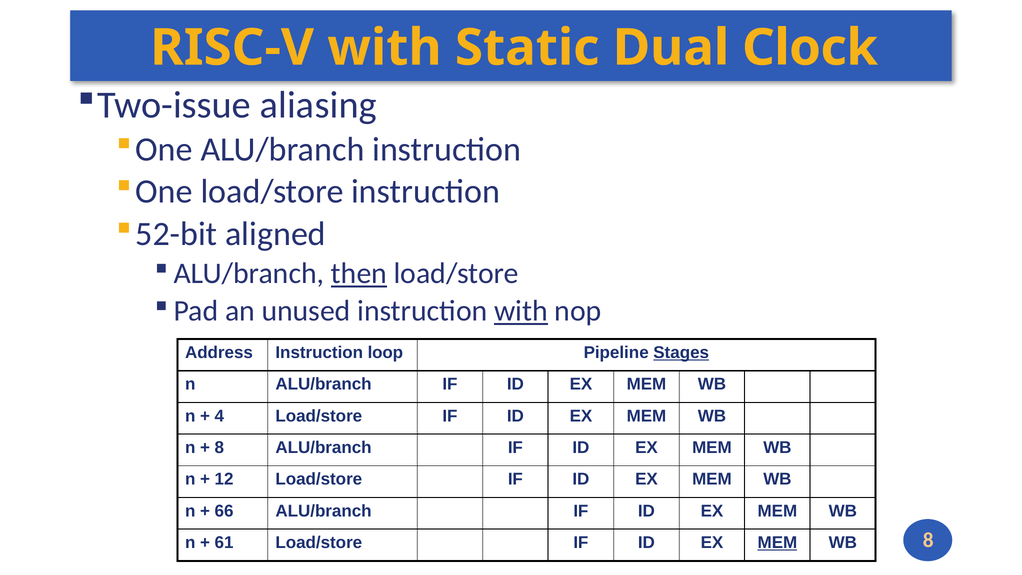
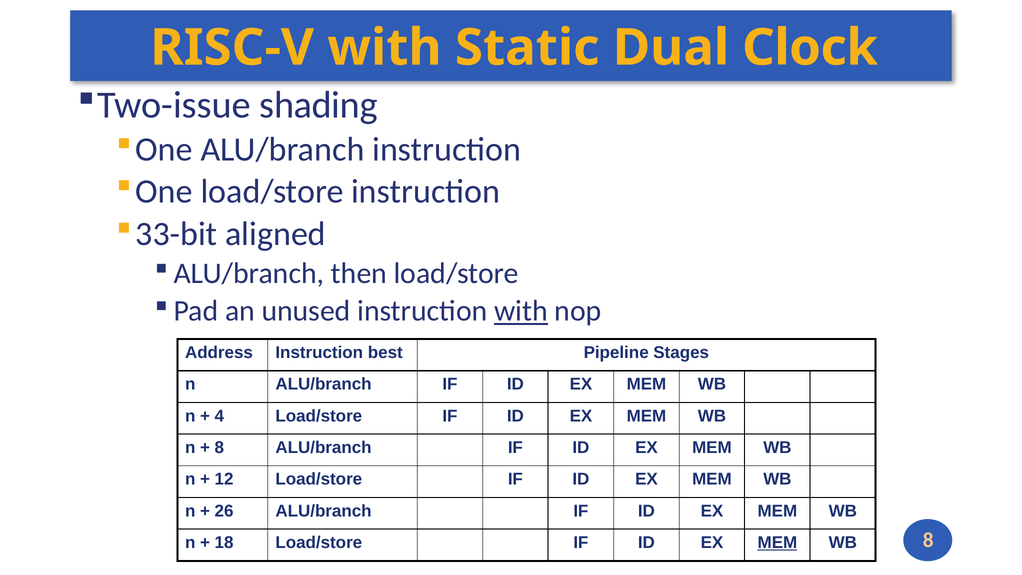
aliasing: aliasing -> shading
52-bit: 52-bit -> 33-bit
then underline: present -> none
loop: loop -> best
Stages underline: present -> none
66: 66 -> 26
61: 61 -> 18
